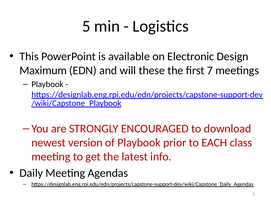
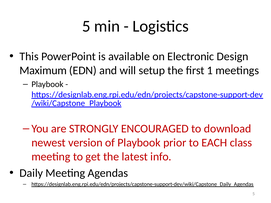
these: these -> setup
7: 7 -> 1
